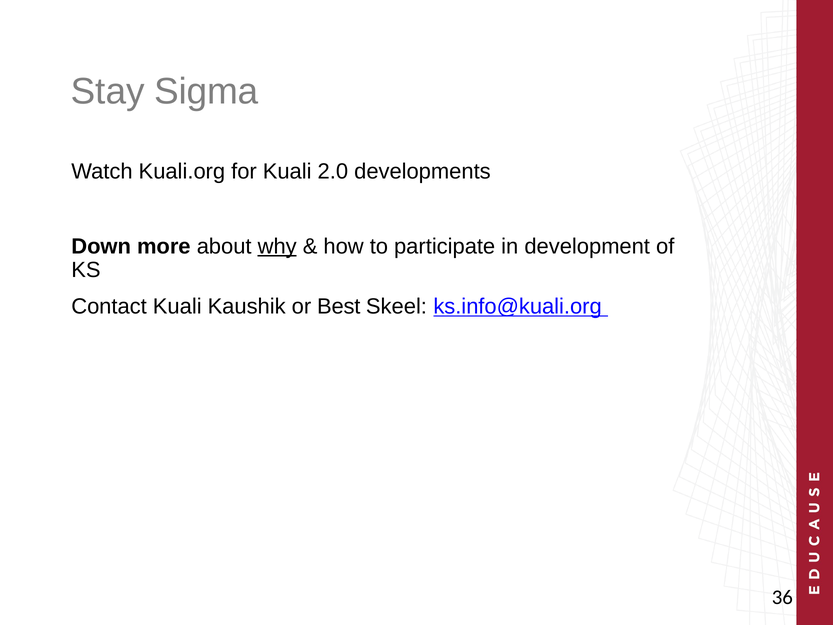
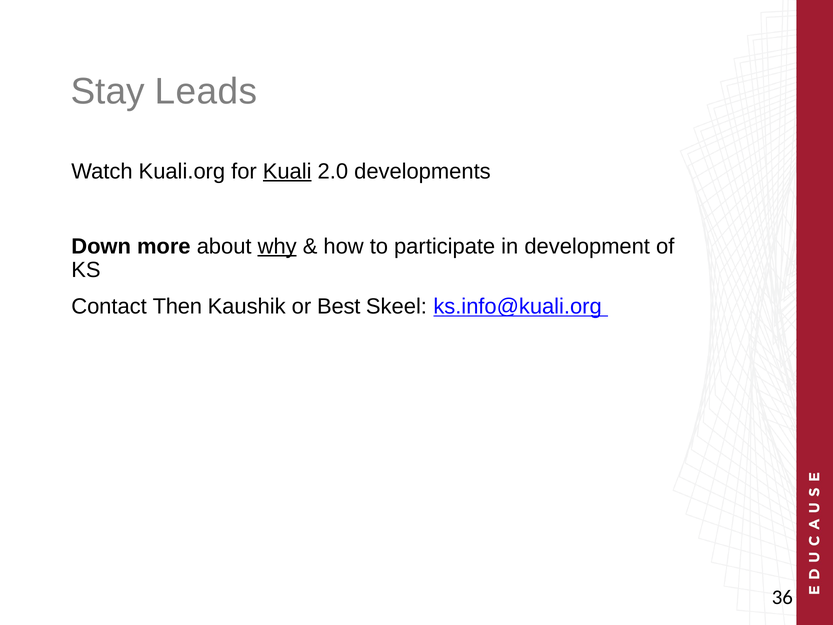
Sigma: Sigma -> Leads
Kuali at (287, 171) underline: none -> present
Contact Kuali: Kuali -> Then
